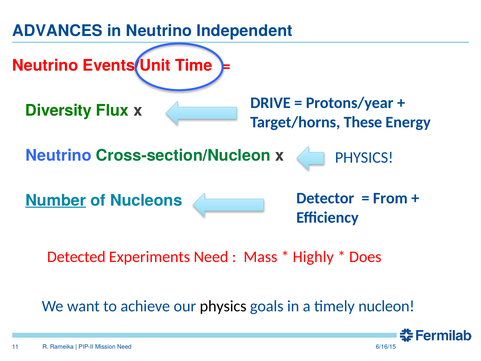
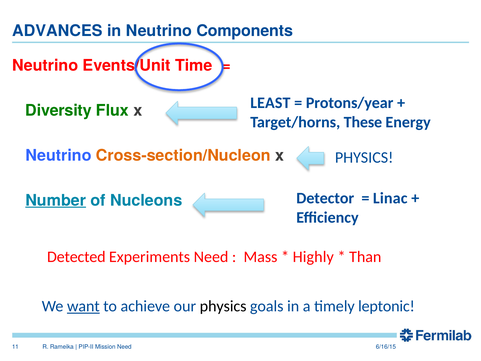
Independent: Independent -> Components
DRIVE: DRIVE -> LEAST
Cross-section/Nucleon colour: green -> orange
From: From -> Linac
Does: Does -> Than
want underline: none -> present
nucleon: nucleon -> leptonic
